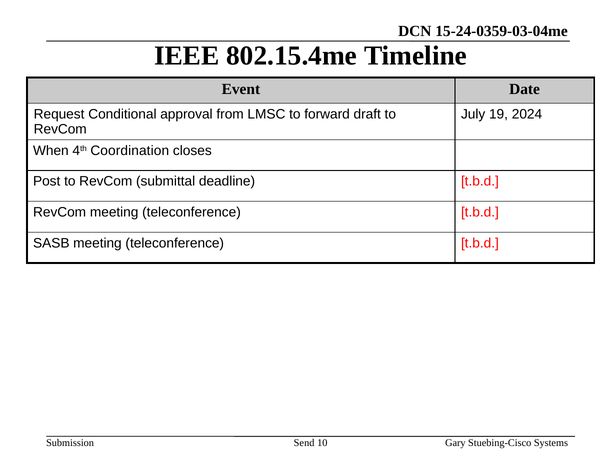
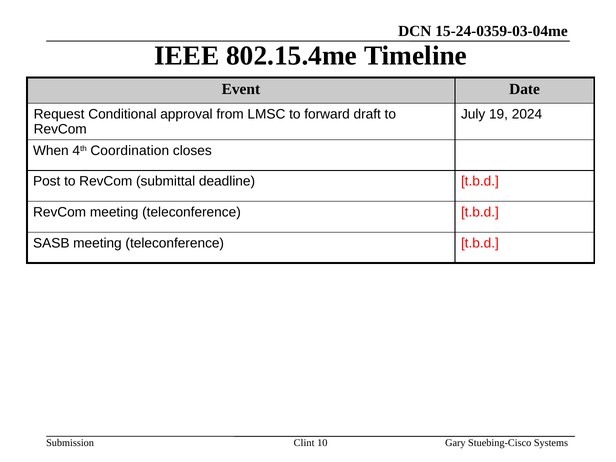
Send: Send -> Clint
